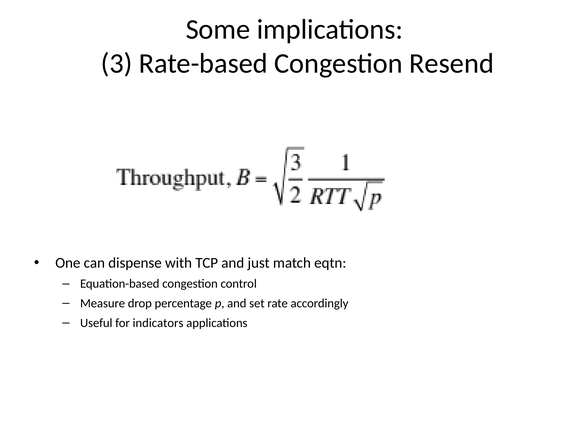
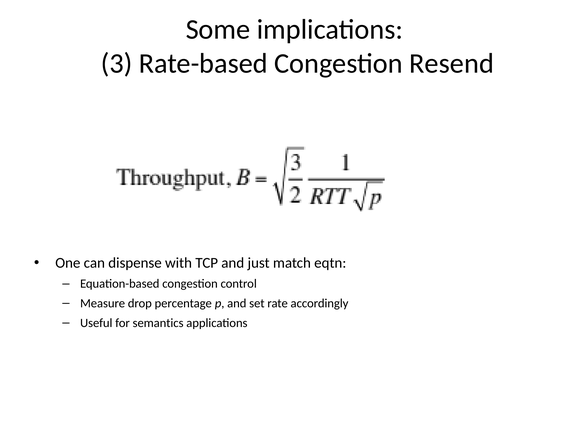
indicators: indicators -> semantics
